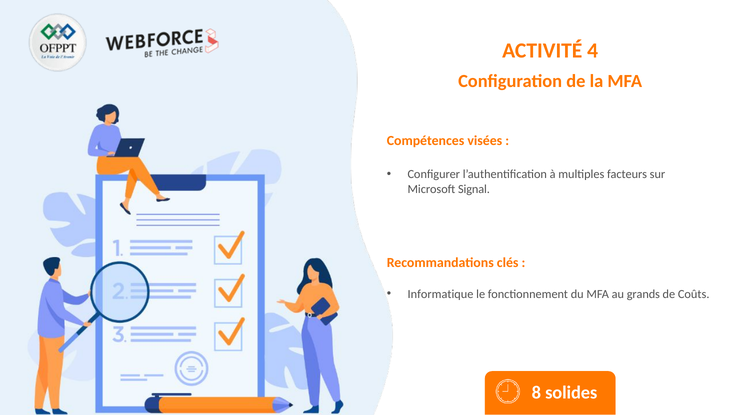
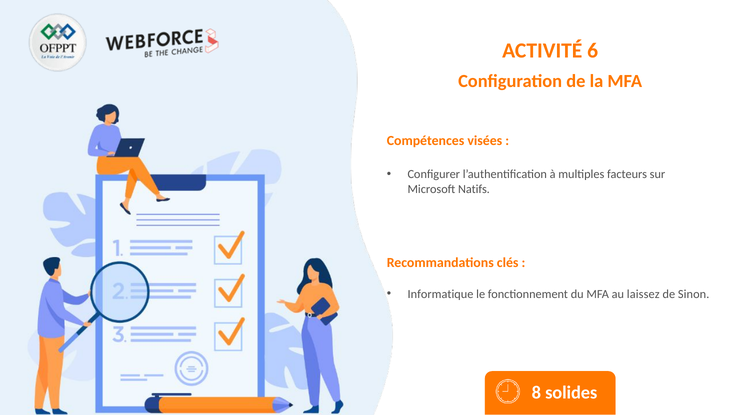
4: 4 -> 6
Signal: Signal -> Natifs
grands: grands -> laissez
Coûts: Coûts -> Sinon
